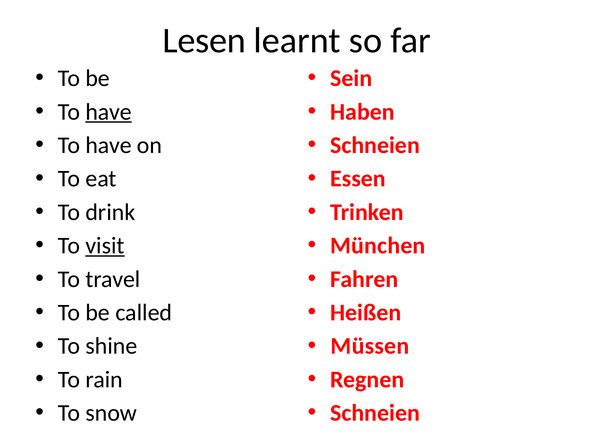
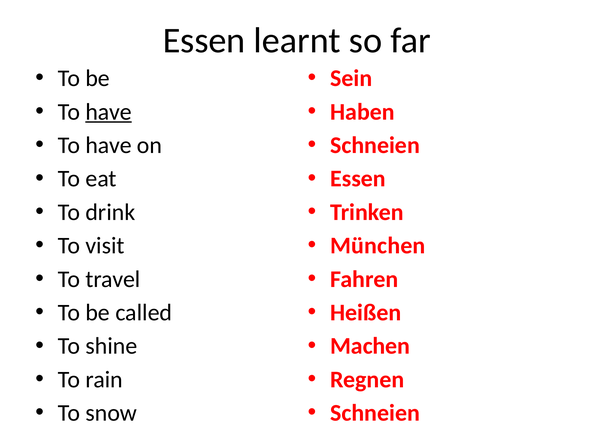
Lesen at (204, 41): Lesen -> Essen
visit underline: present -> none
Müssen: Müssen -> Machen
